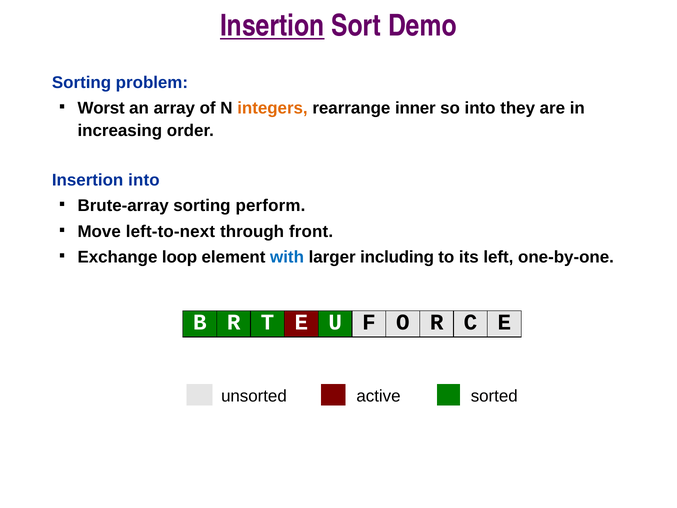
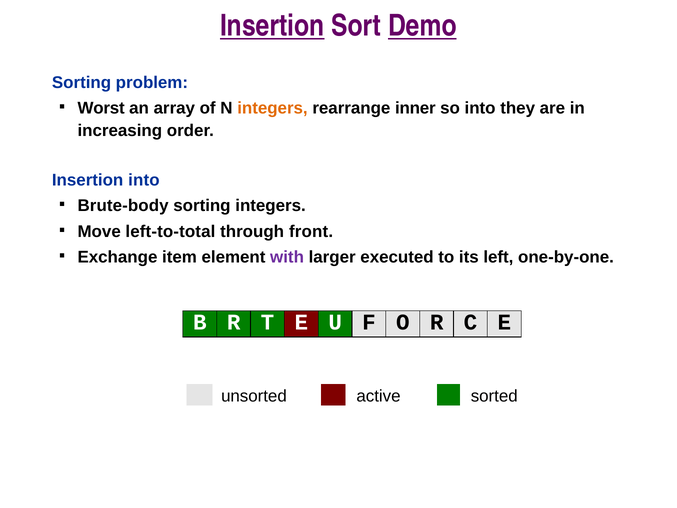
Demo underline: none -> present
Brute-array: Brute-array -> Brute-body
sorting perform: perform -> integers
left-to-next: left-to-next -> left-to-total
loop: loop -> item
with colour: blue -> purple
including: including -> executed
